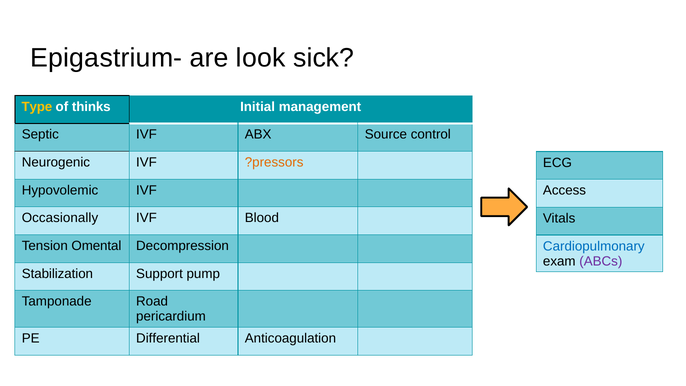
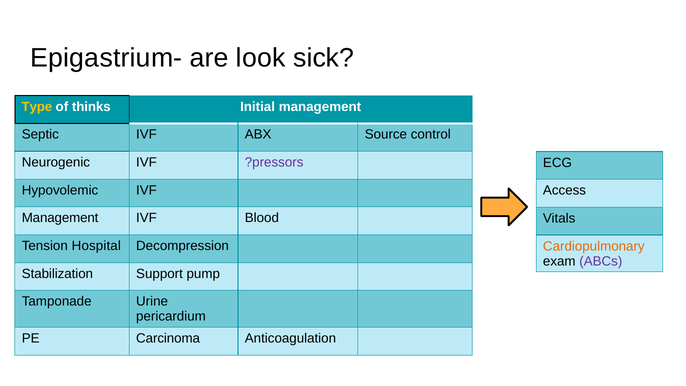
?pressors colour: orange -> purple
Occasionally at (60, 218): Occasionally -> Management
Omental: Omental -> Hospital
Cardiopulmonary colour: blue -> orange
Road: Road -> Urine
Differential: Differential -> Carcinoma
